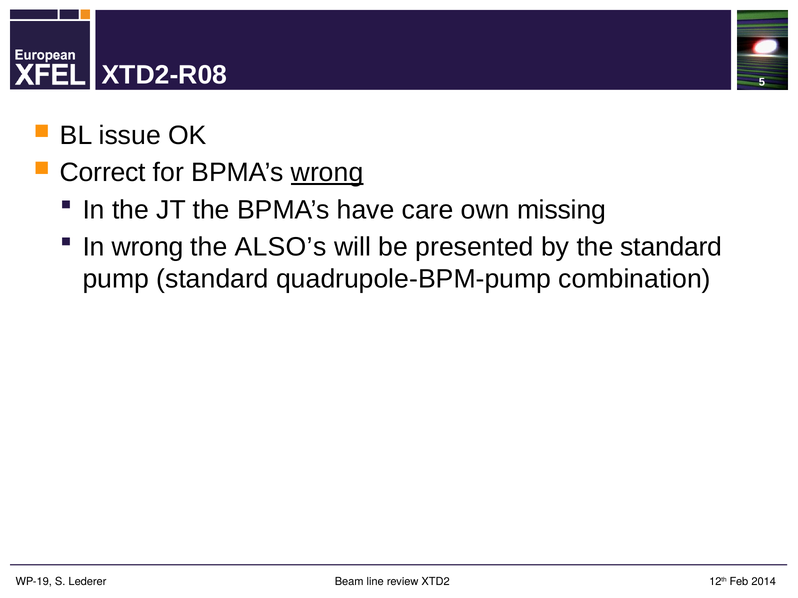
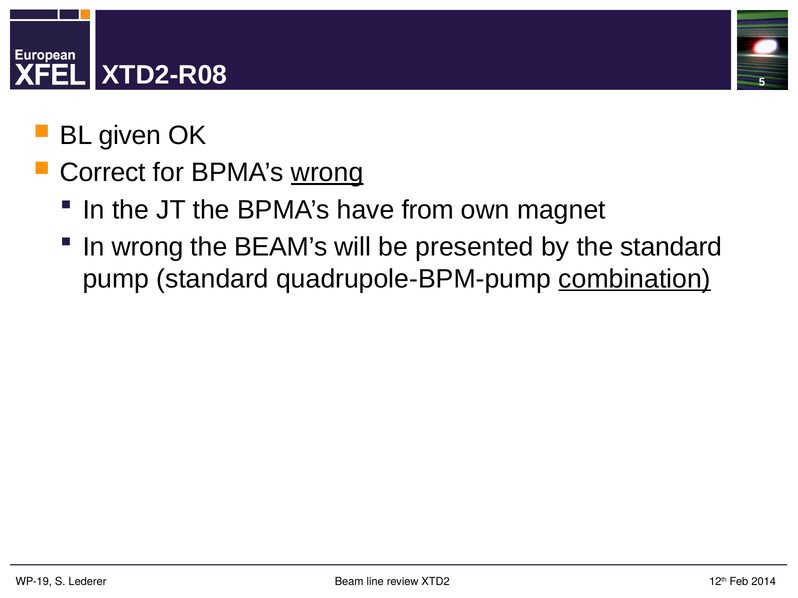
issue: issue -> given
care: care -> from
missing: missing -> magnet
ALSO’s: ALSO’s -> BEAM’s
combination underline: none -> present
